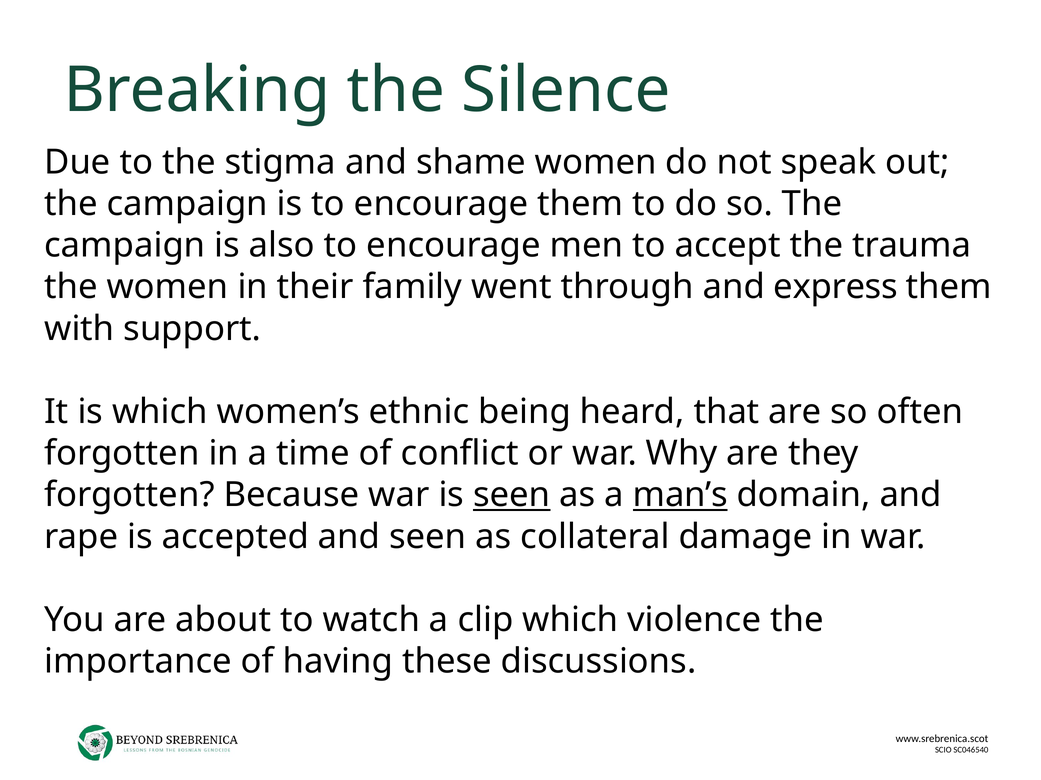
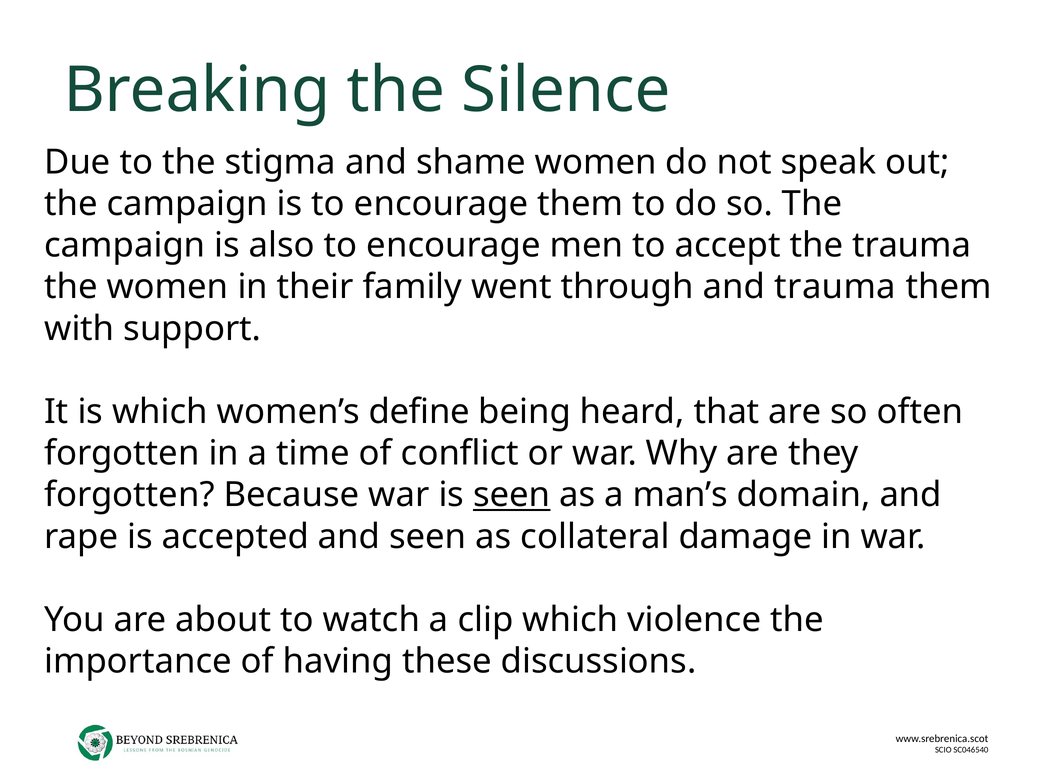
and express: express -> trauma
ethnic: ethnic -> define
man’s underline: present -> none
